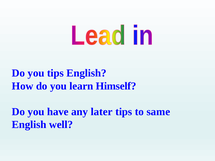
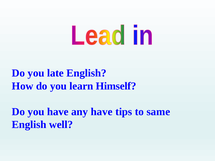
you tips: tips -> late
any later: later -> have
